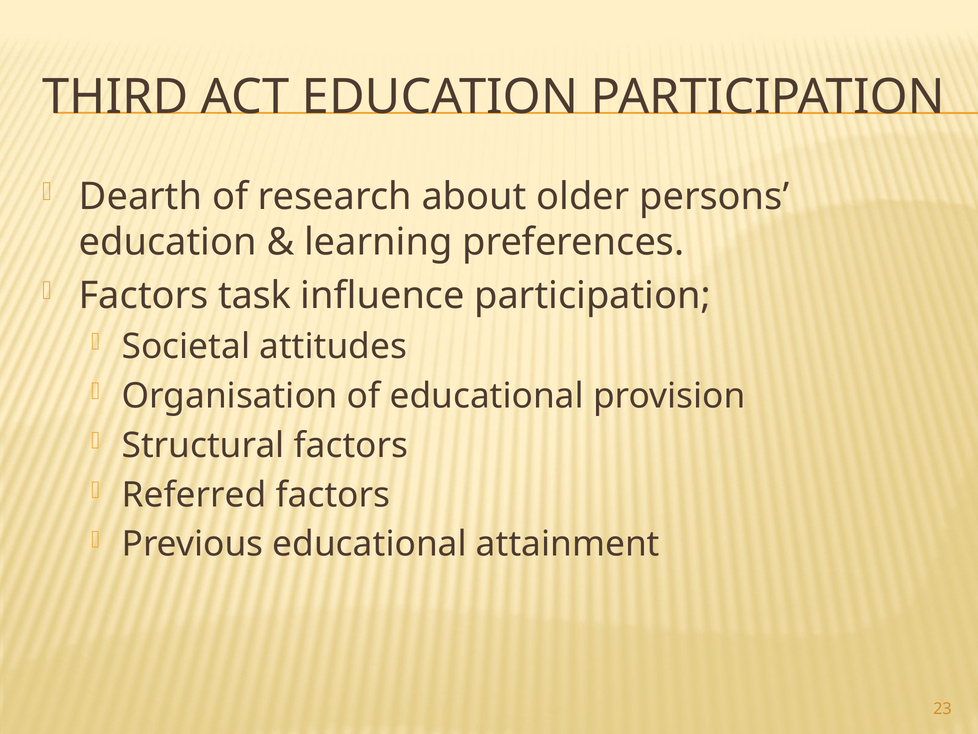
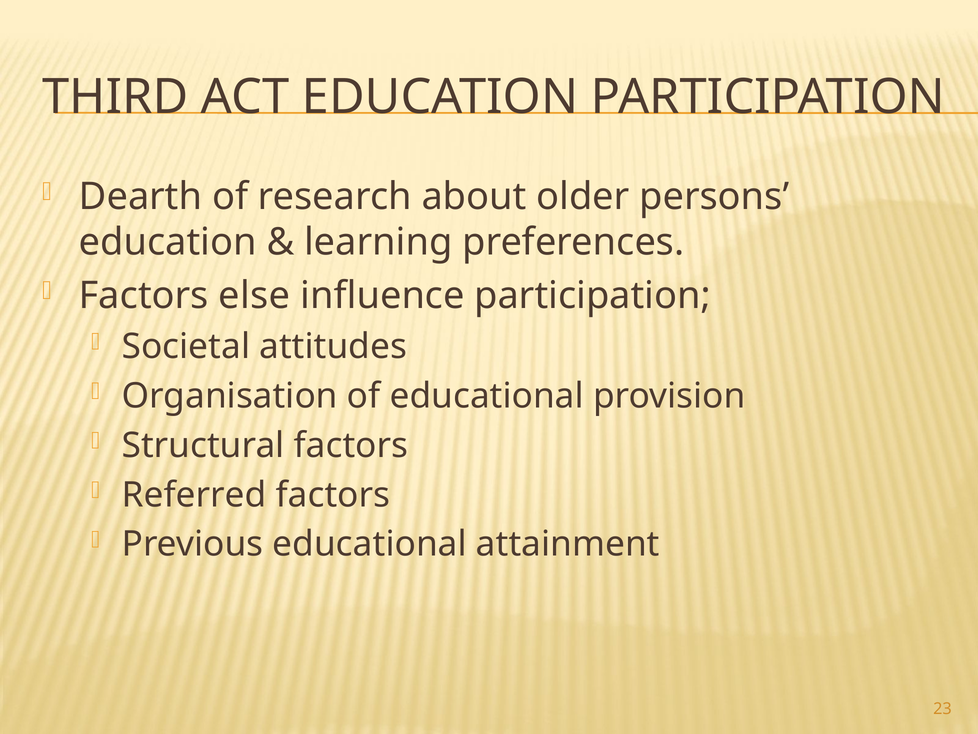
task: task -> else
